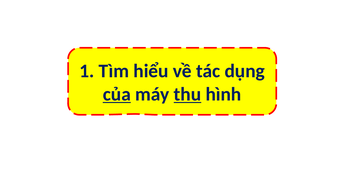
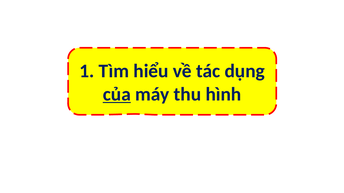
thu underline: present -> none
